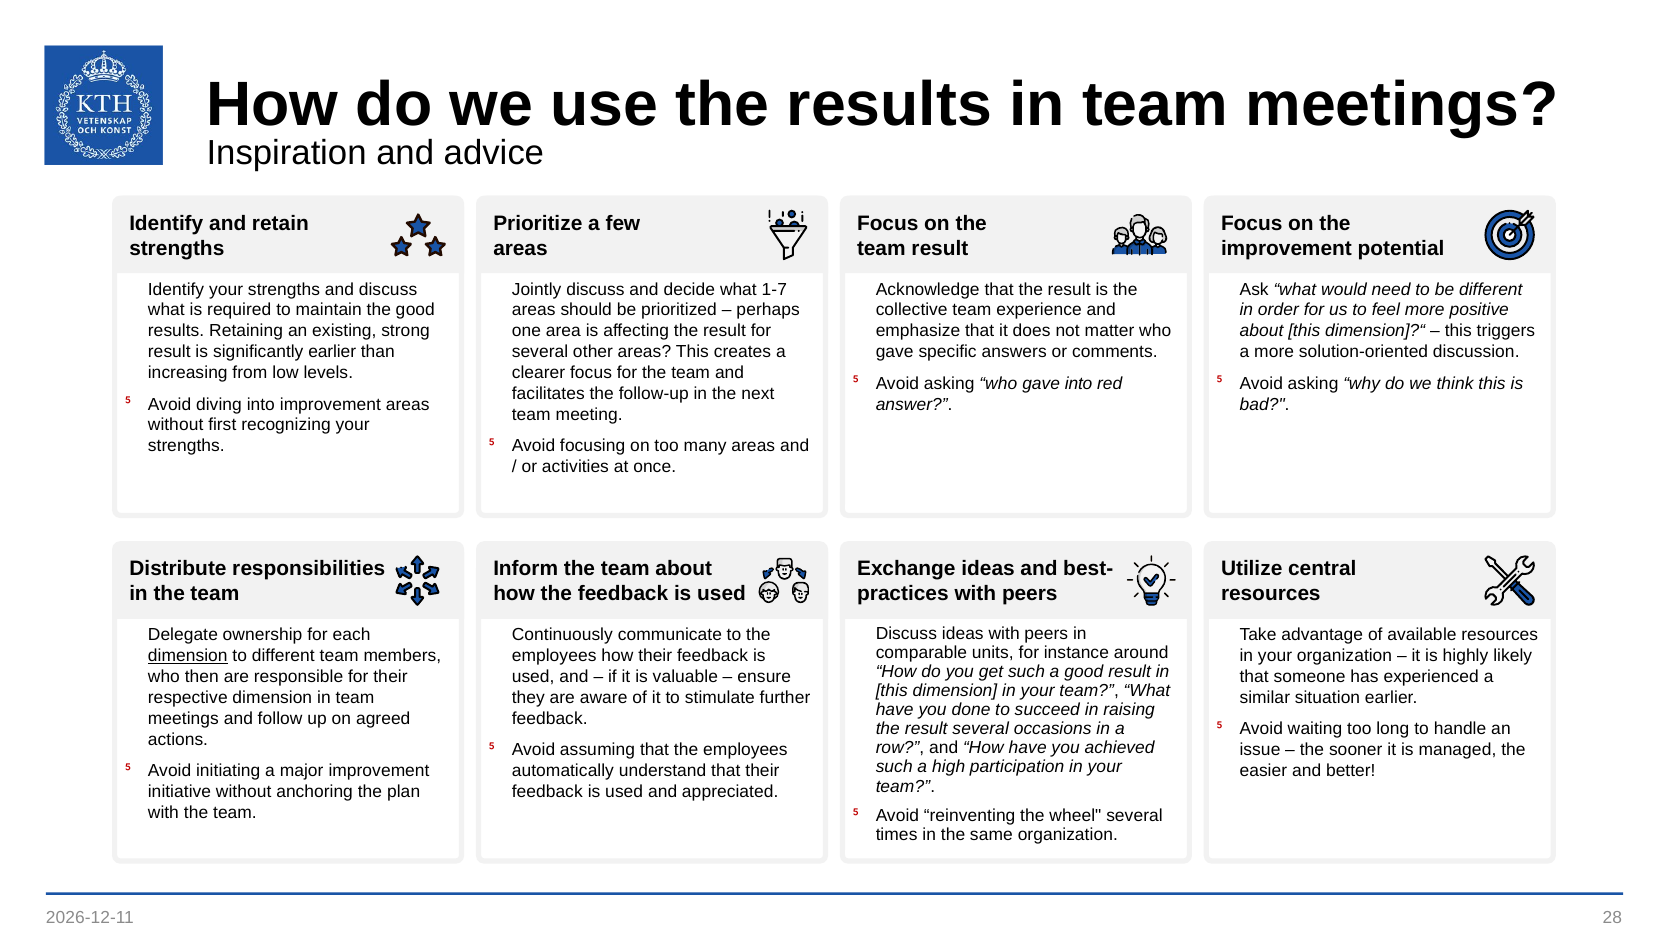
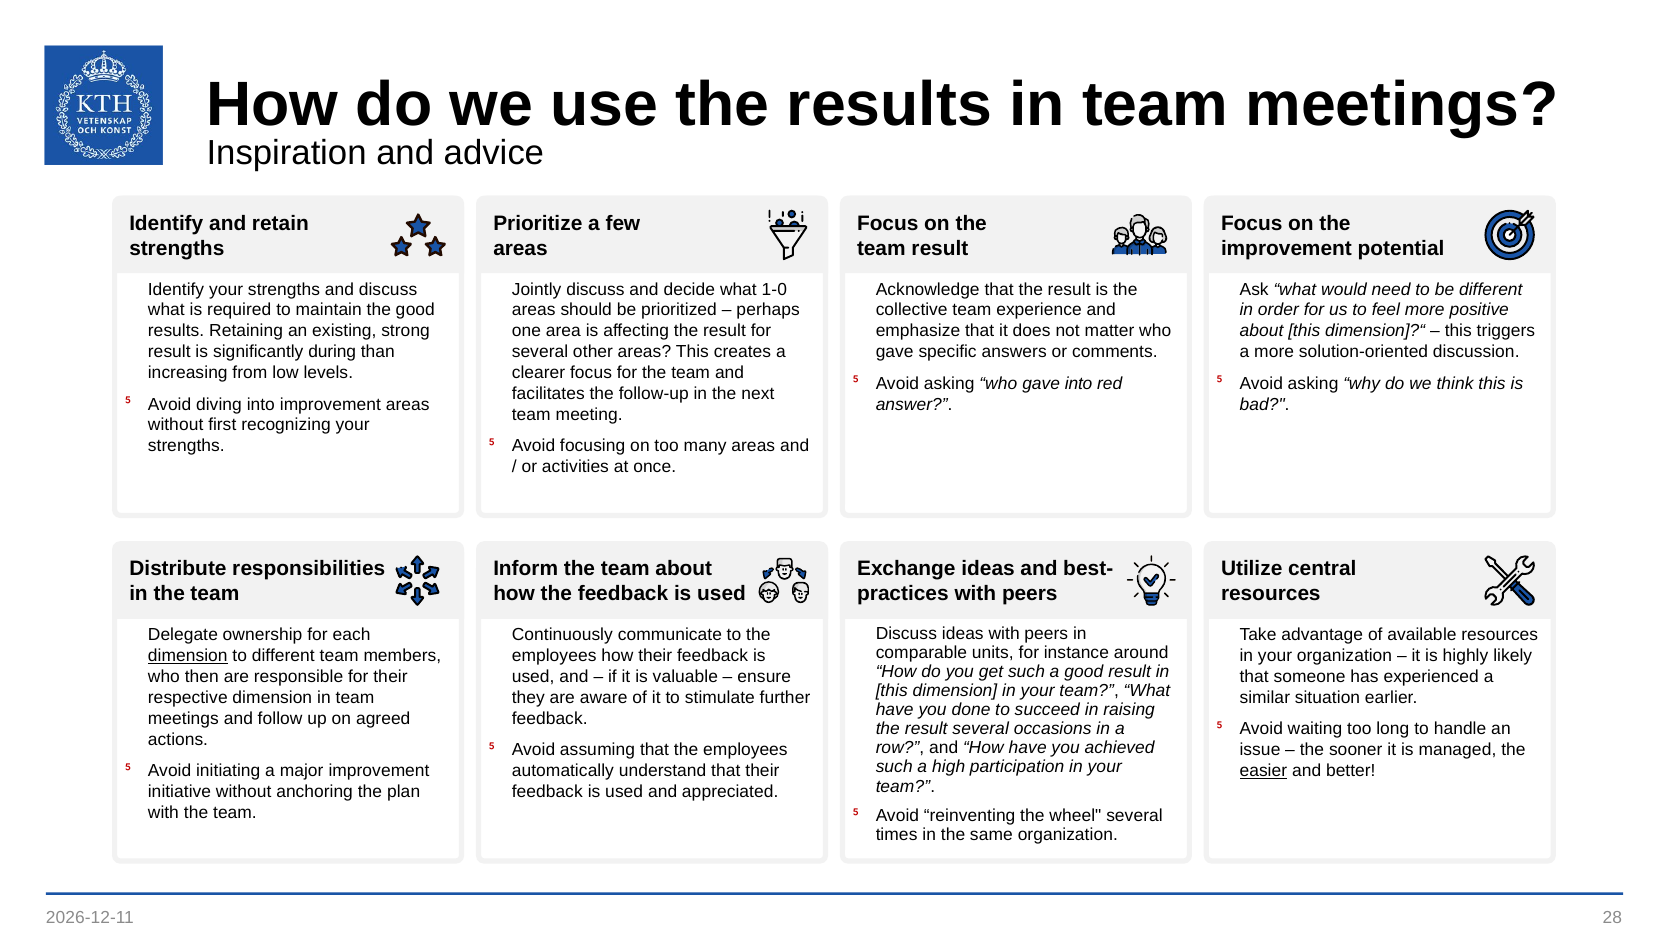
1-7: 1-7 -> 1-0
significantly earlier: earlier -> during
easier underline: none -> present
